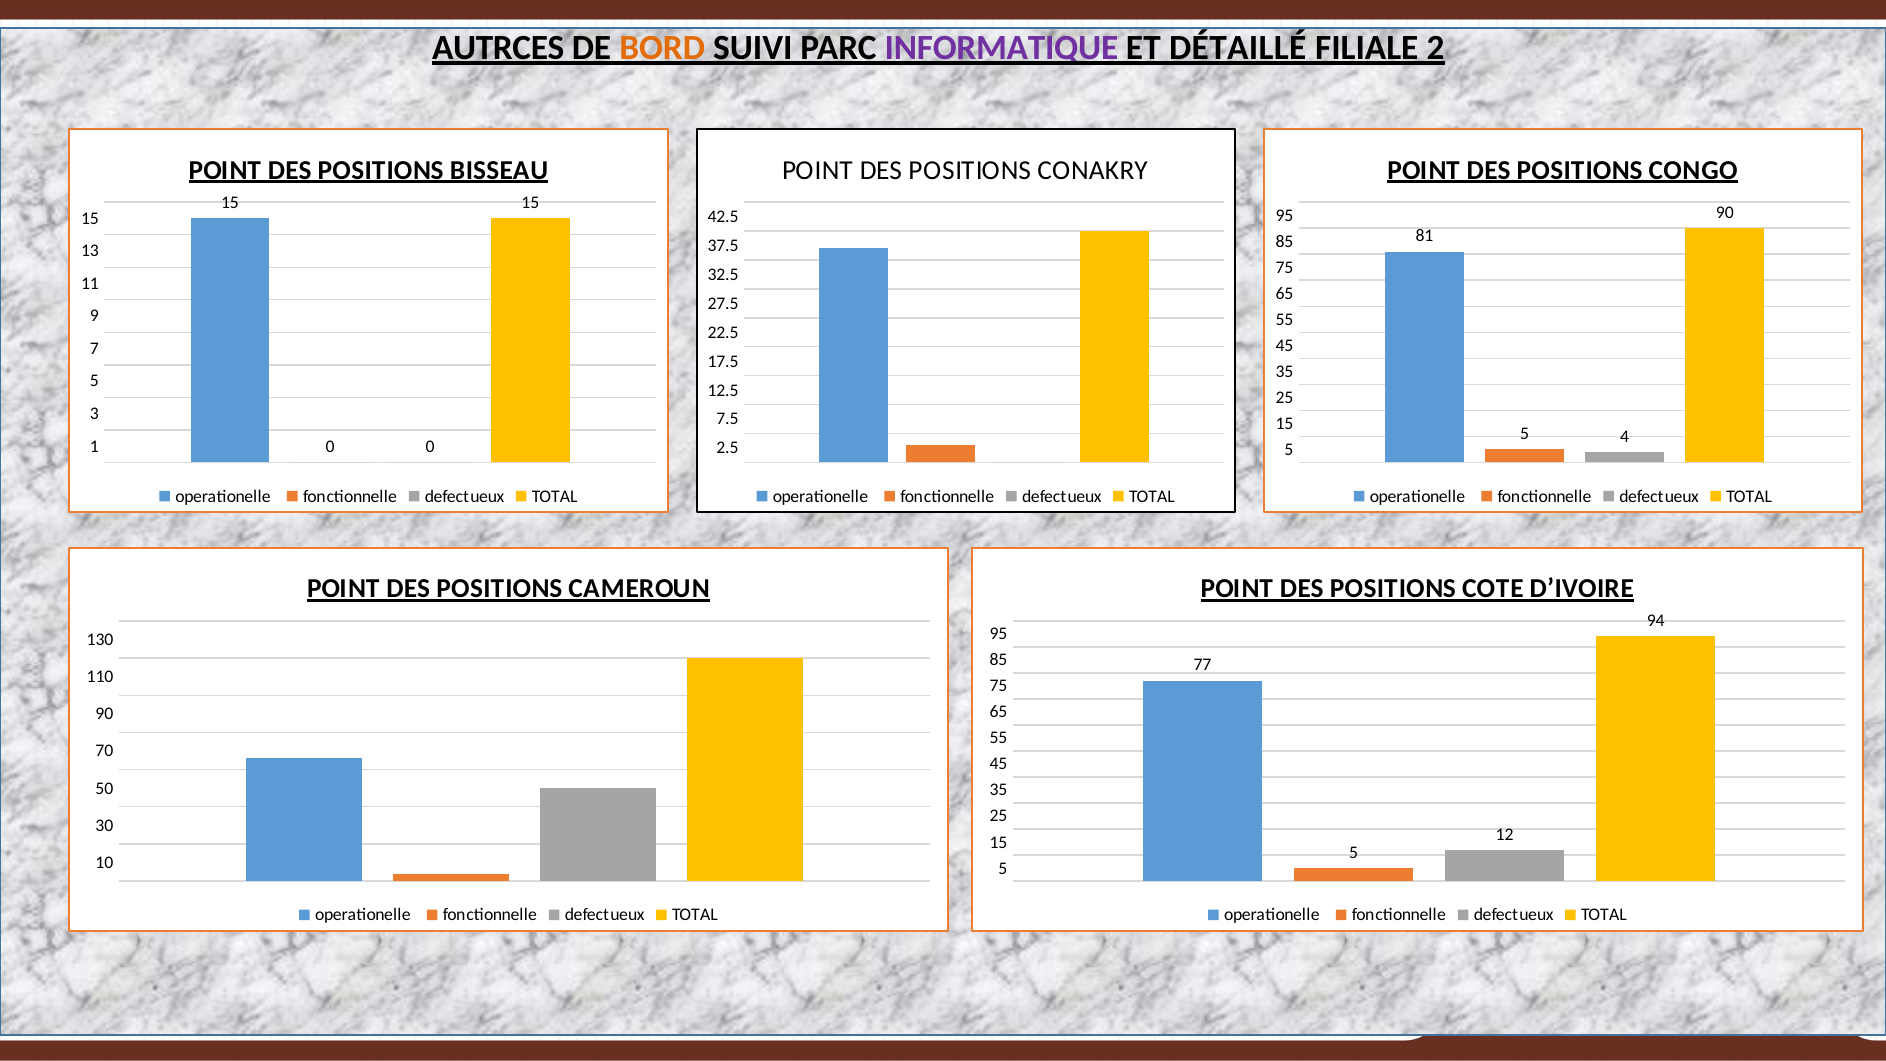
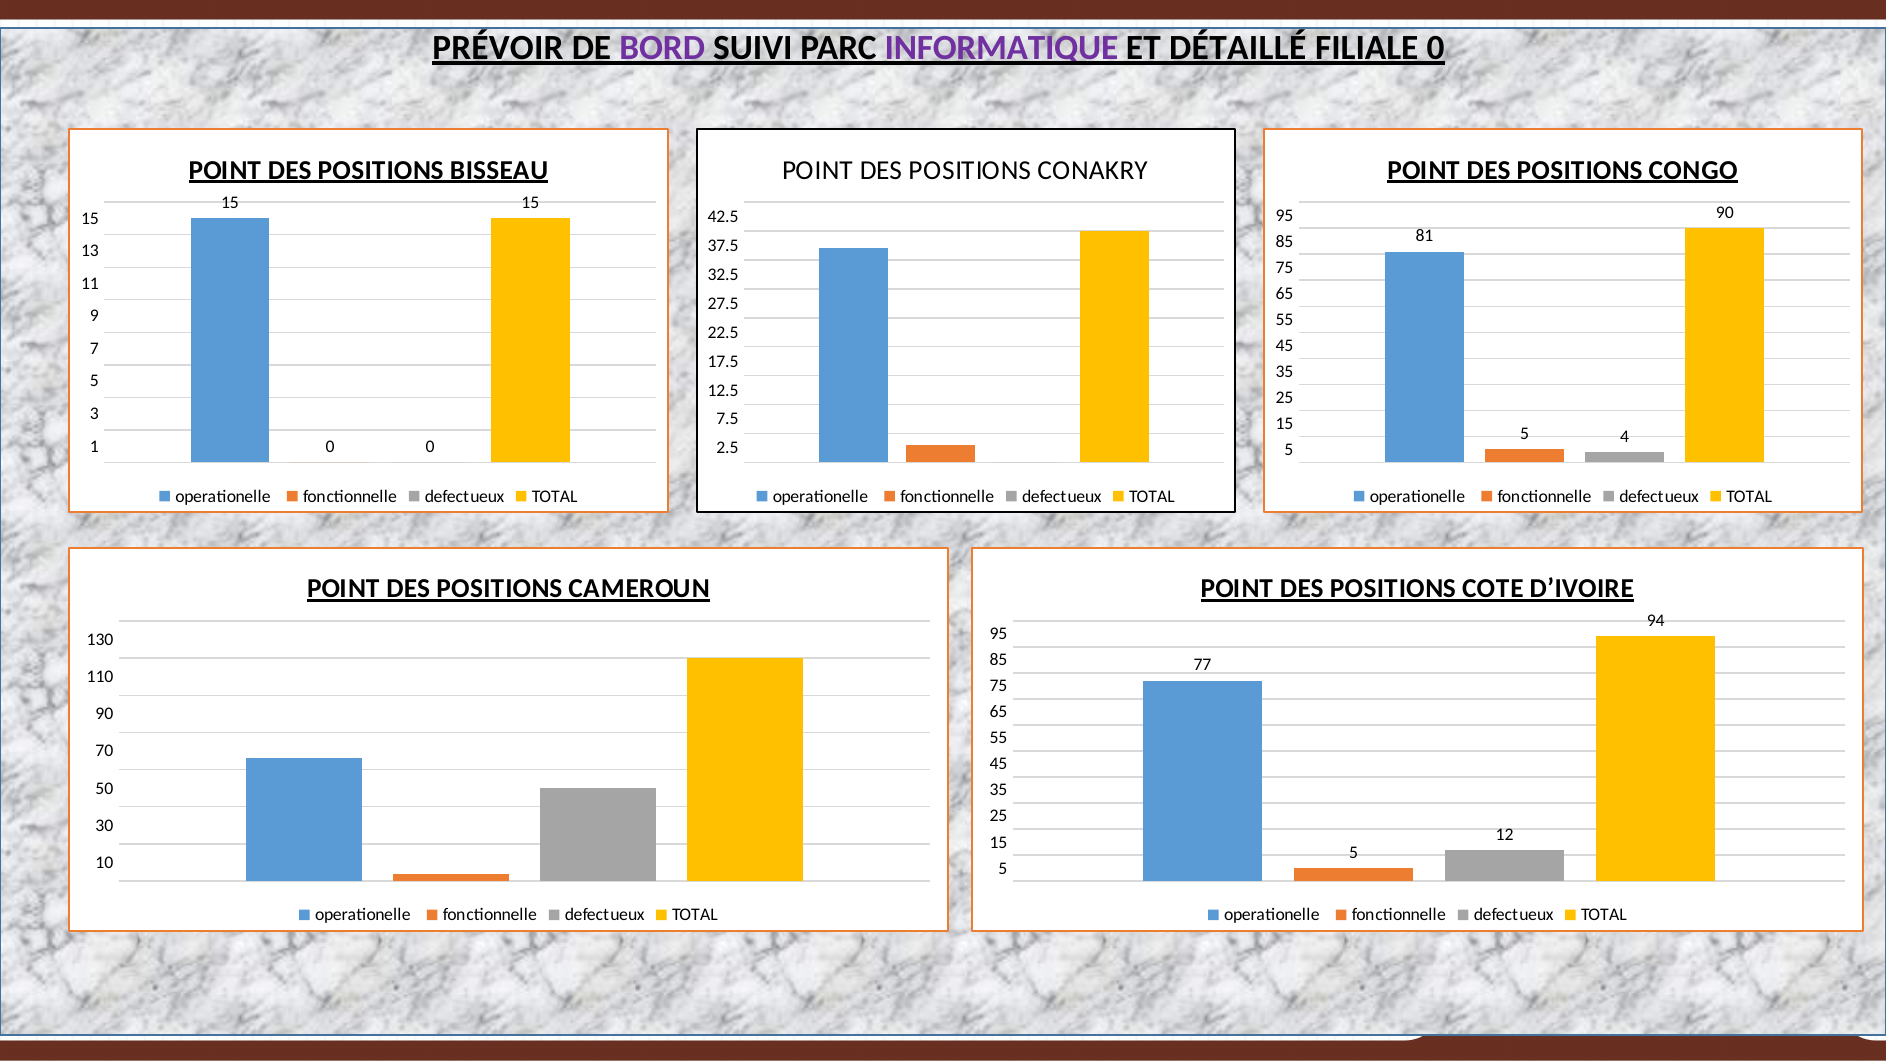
AUTRCES: AUTRCES -> PRÉVOIR
BORD colour: orange -> purple
FILIALE 2: 2 -> 0
